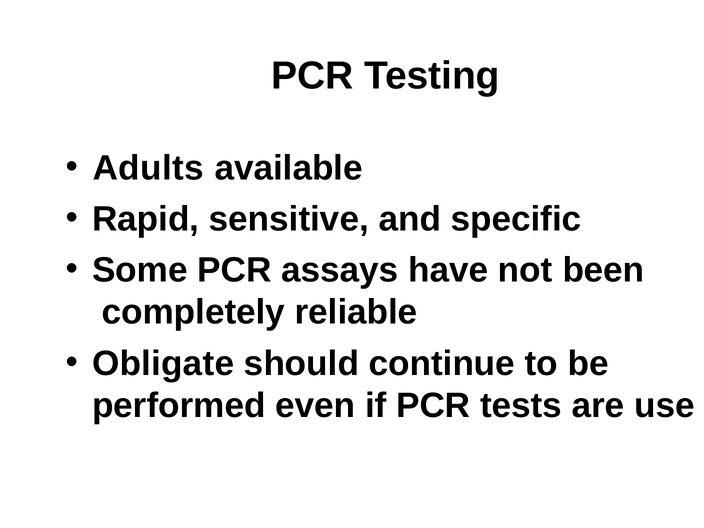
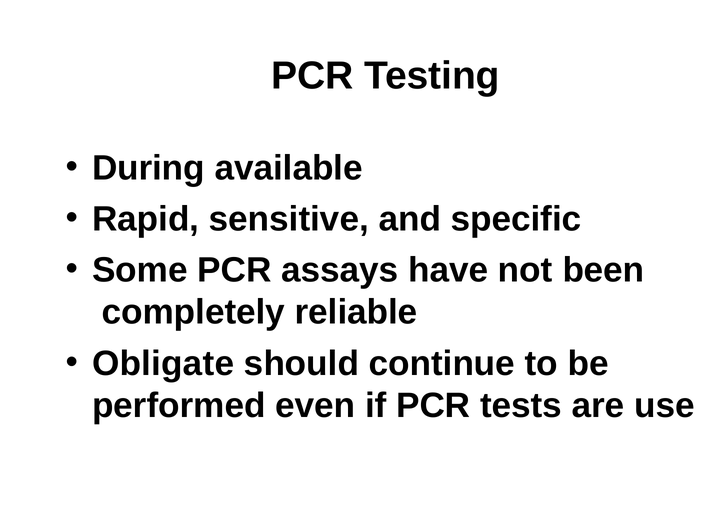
Adults: Adults -> During
